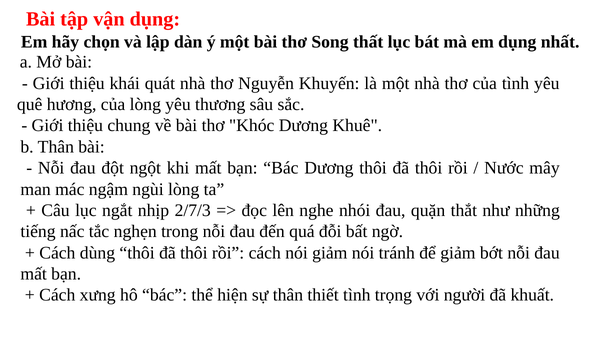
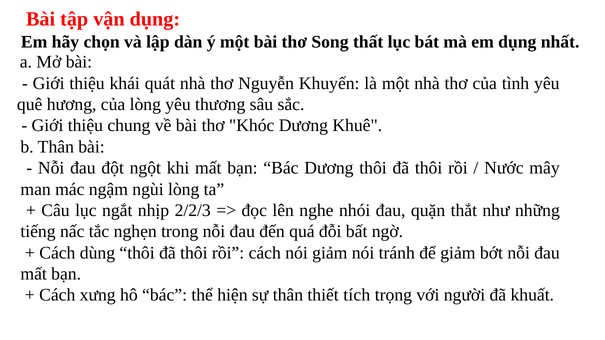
2/7/3: 2/7/3 -> 2/2/3
thiết tình: tình -> tích
